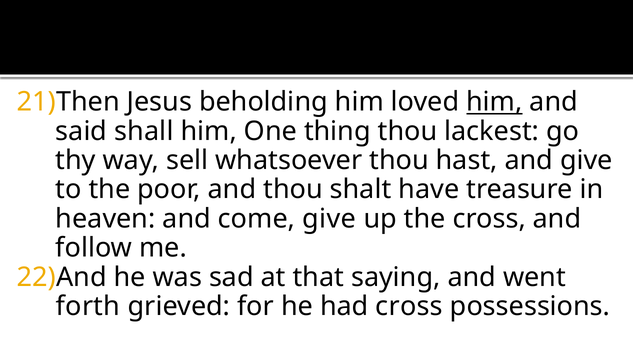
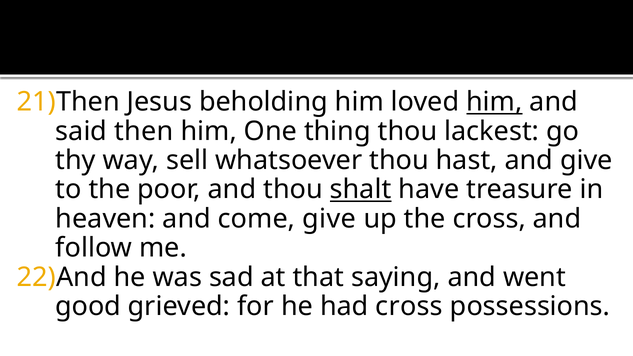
shall: shall -> then
shalt underline: none -> present
forth: forth -> good
